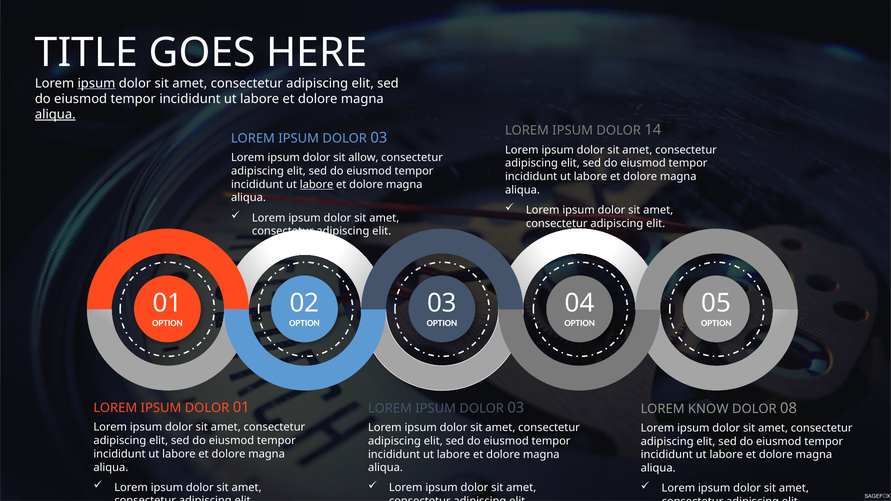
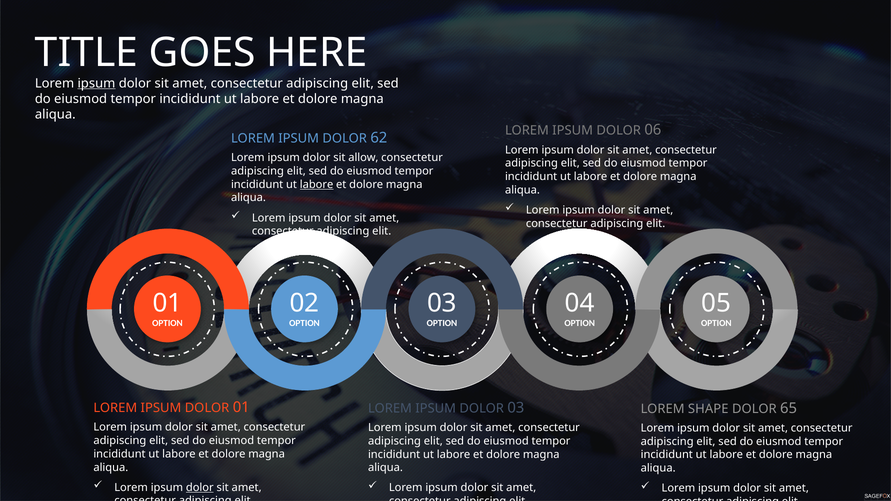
aliqua at (55, 114) underline: present -> none
14: 14 -> 06
03 at (379, 138): 03 -> 62
KNOW: KNOW -> SHAPE
08: 08 -> 65
dolor at (200, 488) underline: none -> present
